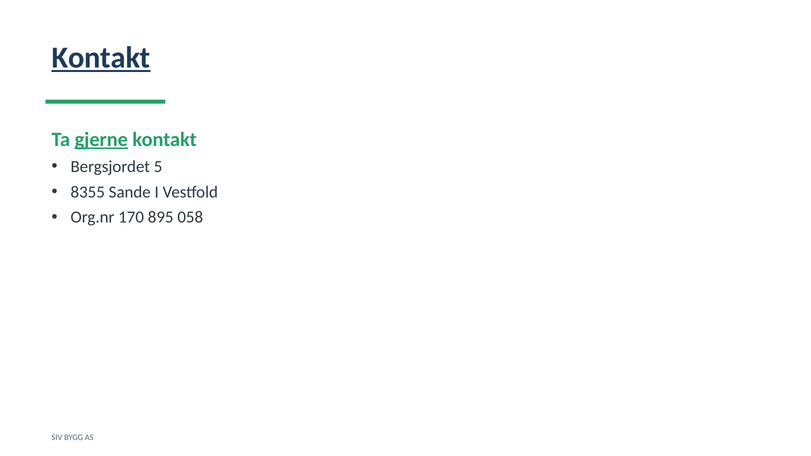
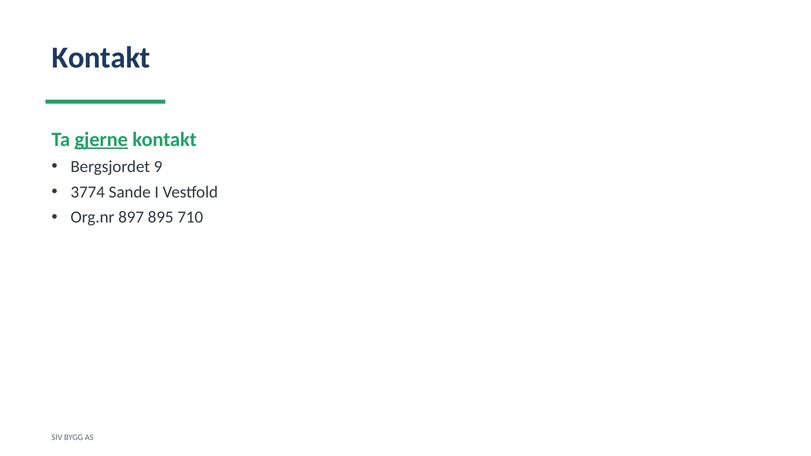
Kontakt at (101, 58) underline: present -> none
5: 5 -> 9
8355: 8355 -> 3774
170: 170 -> 897
058: 058 -> 710
